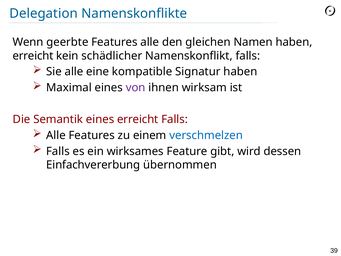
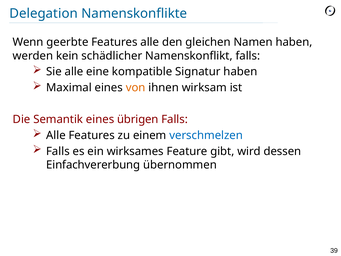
erreicht at (33, 56): erreicht -> werden
von colour: purple -> orange
eines erreicht: erreicht -> übrigen
